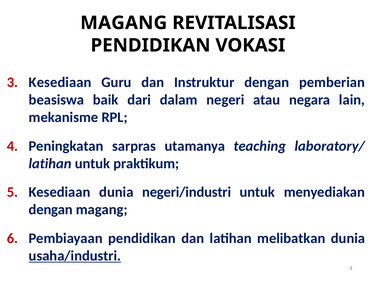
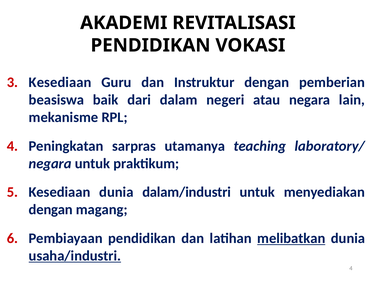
MAGANG at (124, 23): MAGANG -> AKADEMI
latihan at (50, 164): latihan -> negara
negeri/industri: negeri/industri -> dalam/industri
melibatkan underline: none -> present
